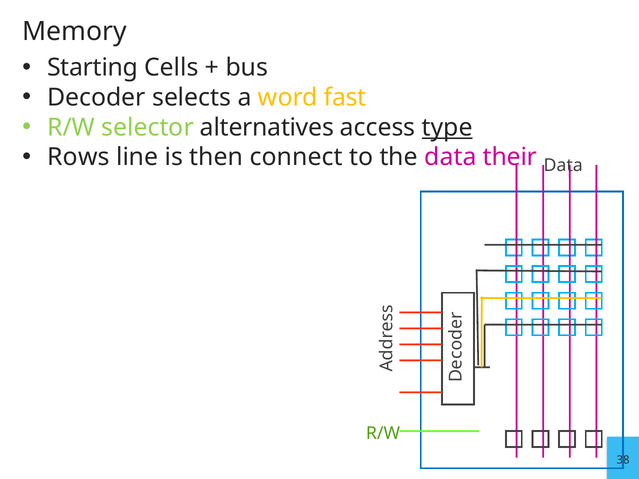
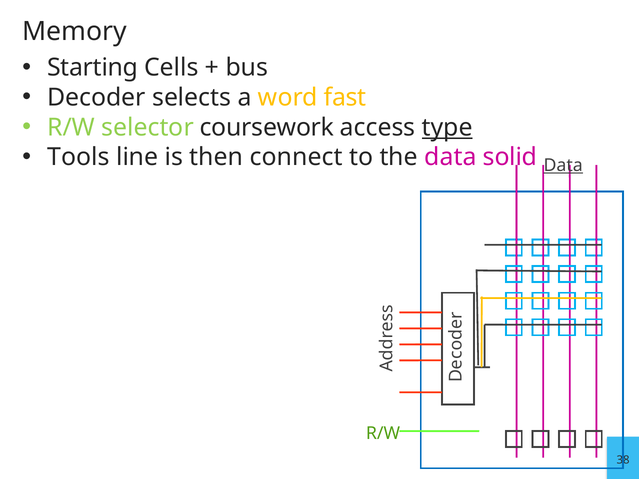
alternatives: alternatives -> coursework
Rows: Rows -> Tools
their: their -> solid
Data at (563, 165) underline: none -> present
